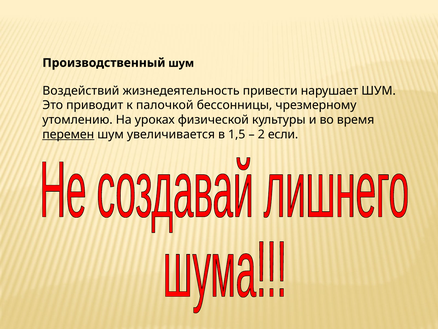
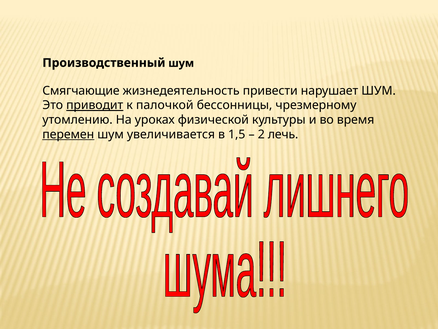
Воздействий: Воздействий -> Смягчающие
приводит underline: none -> present
если: если -> лечь
